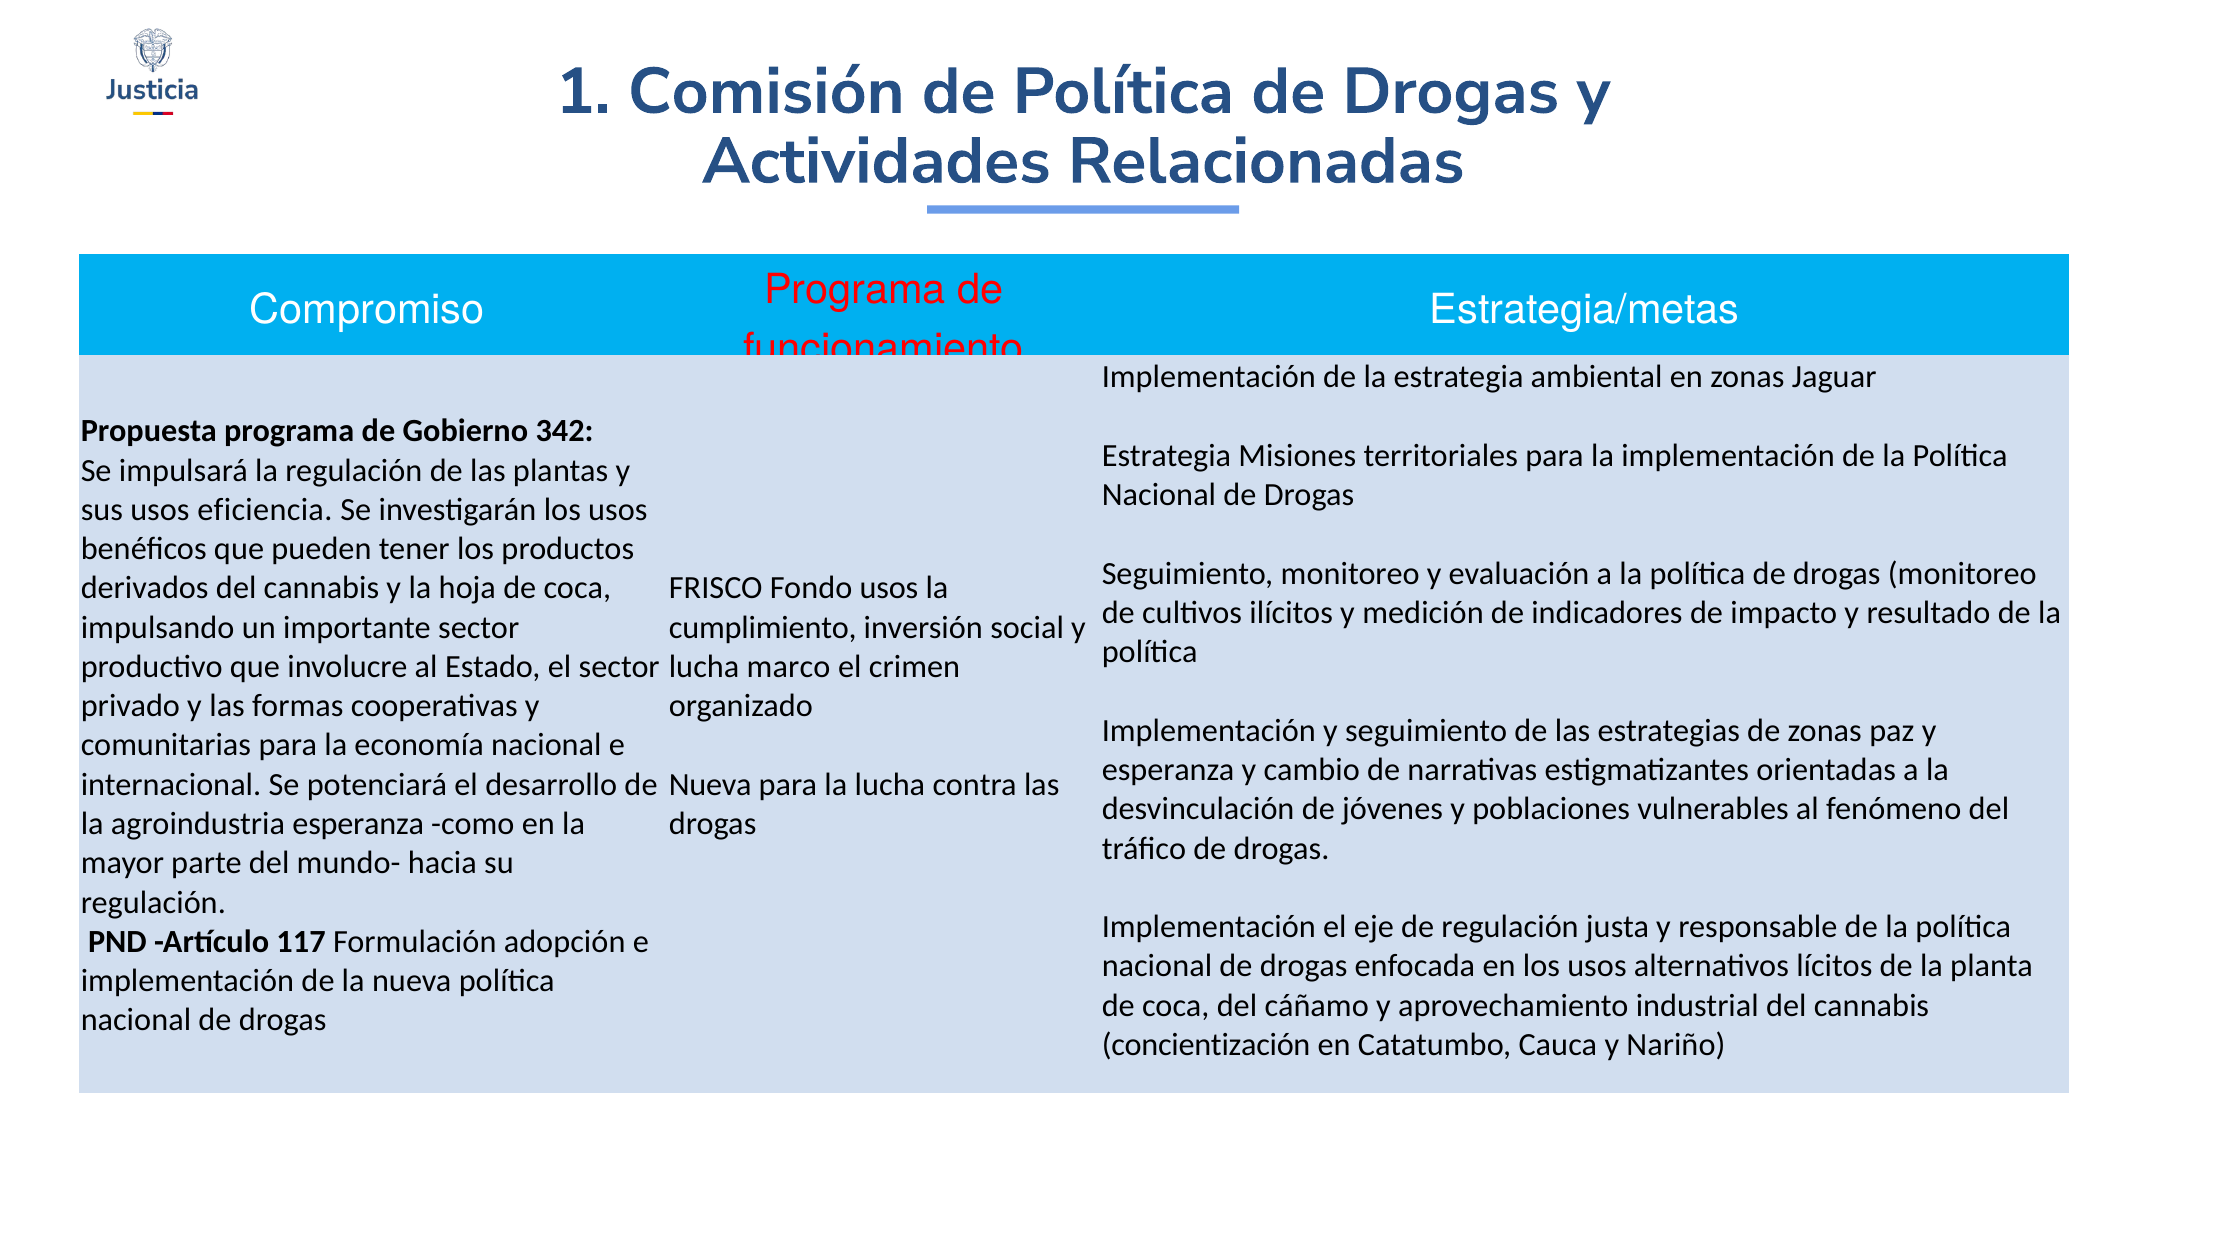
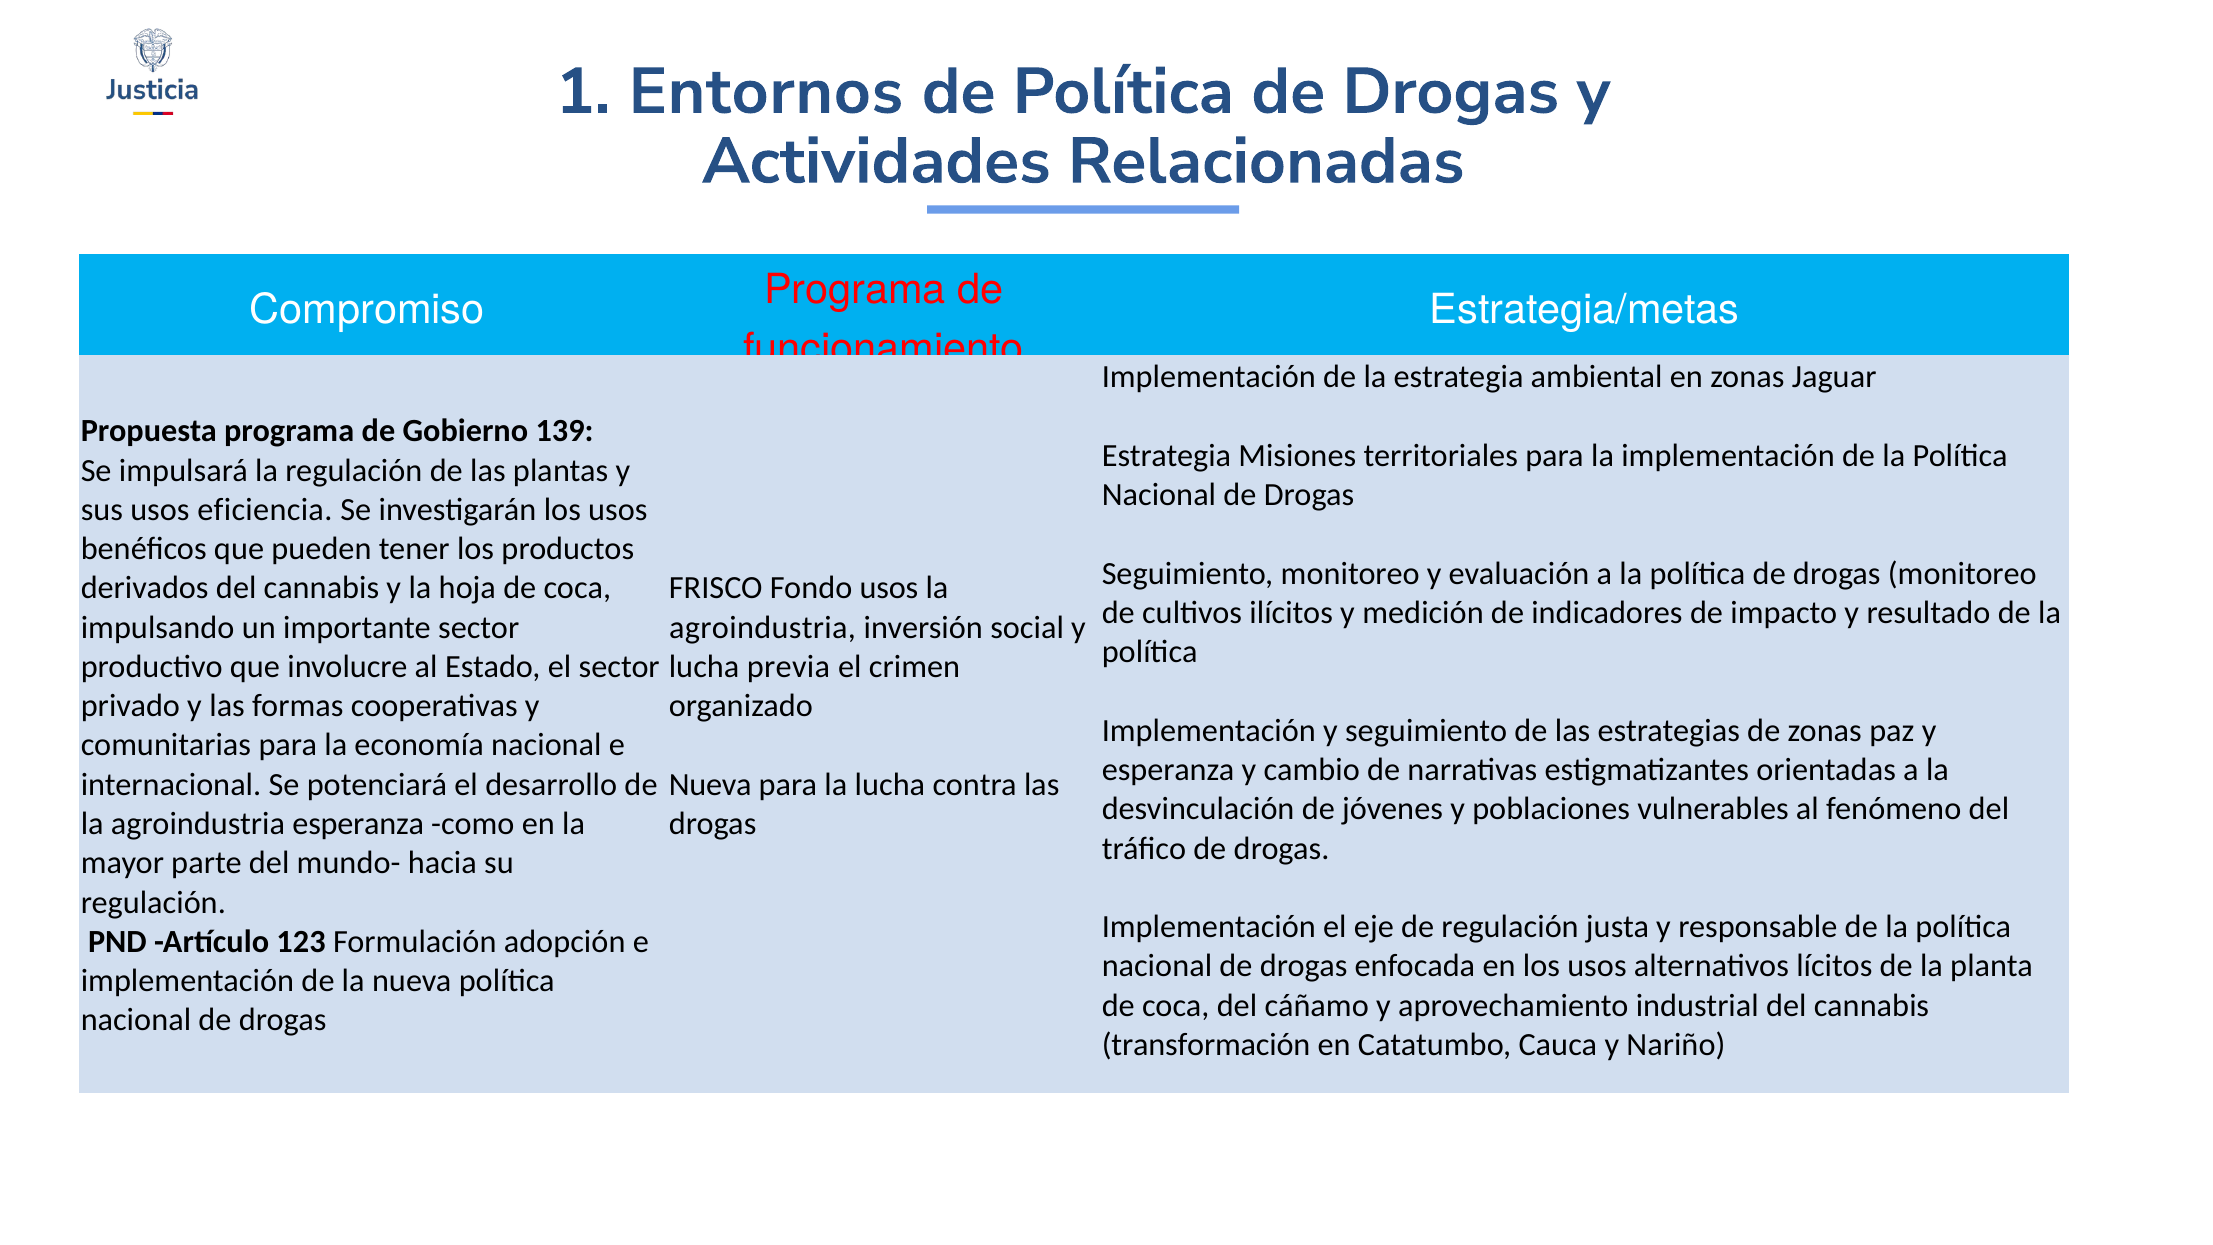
Comisión: Comisión -> Entornos
342: 342 -> 139
cumplimiento at (763, 627): cumplimiento -> agroindustria
marco: marco -> previa
117: 117 -> 123
concientización: concientización -> transformación
